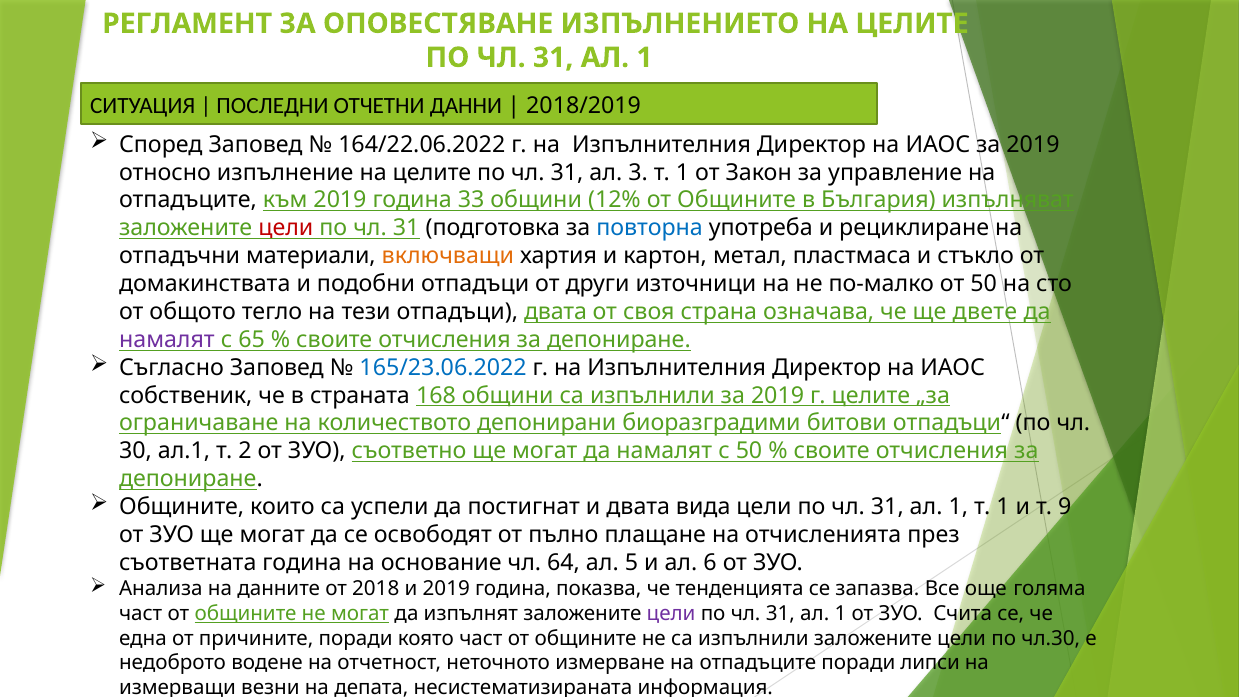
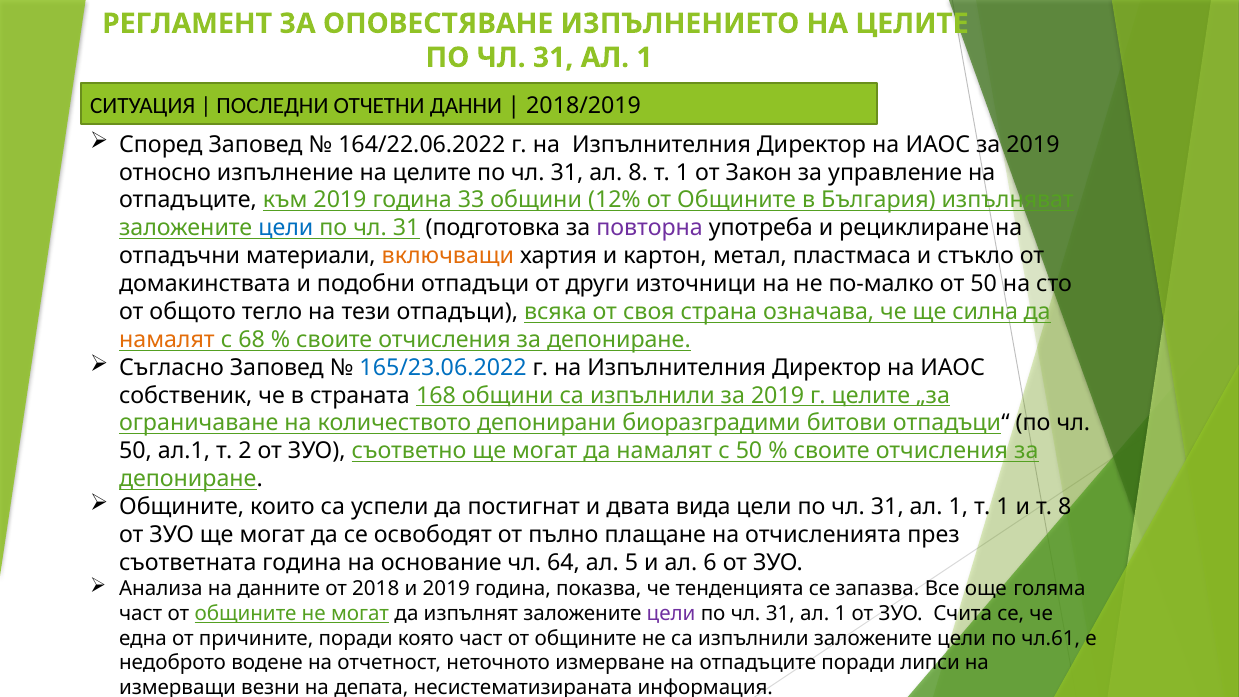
ал 3: 3 -> 8
цели at (286, 228) colour: red -> blue
повторна colour: blue -> purple
отпадъци двата: двата -> всяка
двете: двете -> силна
намалят at (167, 340) colour: purple -> orange
65: 65 -> 68
30 at (135, 451): 30 -> 50
т 9: 9 -> 8
чл.30: чл.30 -> чл.61
